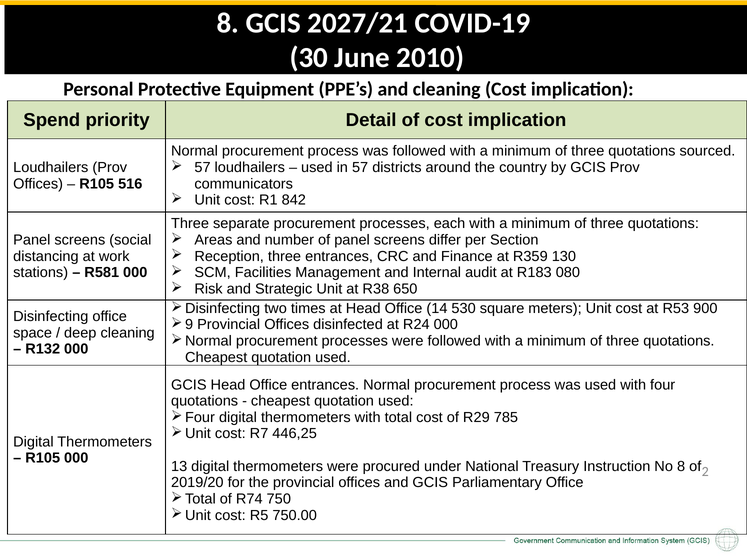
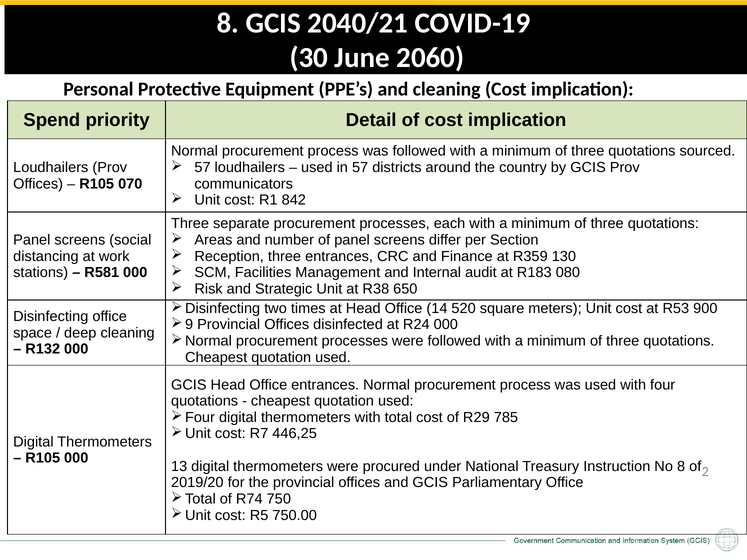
2027/21: 2027/21 -> 2040/21
2010: 2010 -> 2060
516: 516 -> 070
530: 530 -> 520
